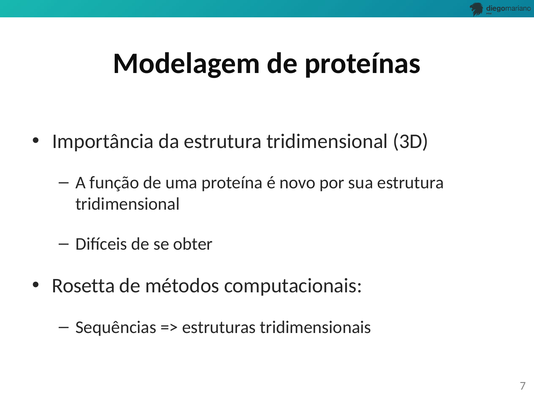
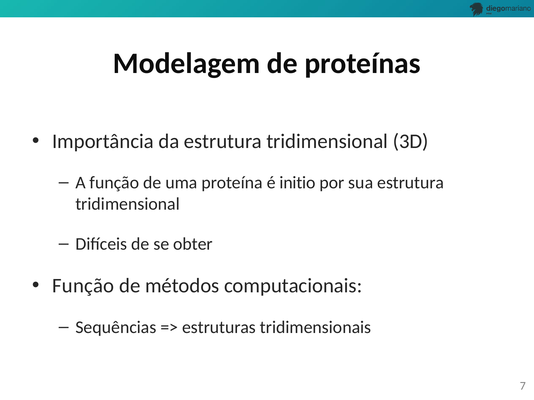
novo: novo -> initio
Rosetta at (83, 286): Rosetta -> Função
